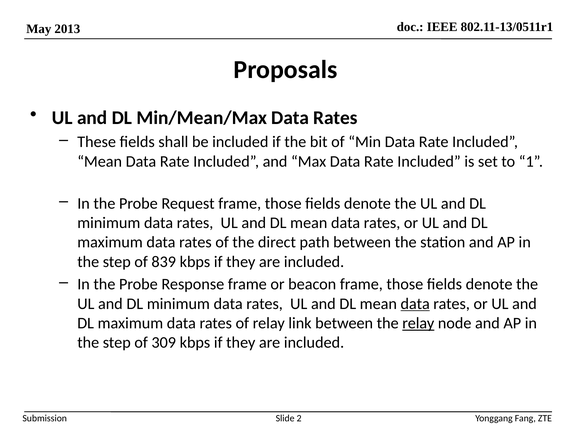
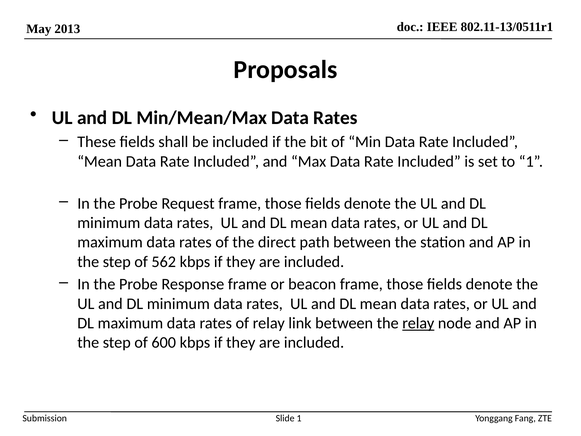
839: 839 -> 562
data at (415, 304) underline: present -> none
309: 309 -> 600
Slide 2: 2 -> 1
